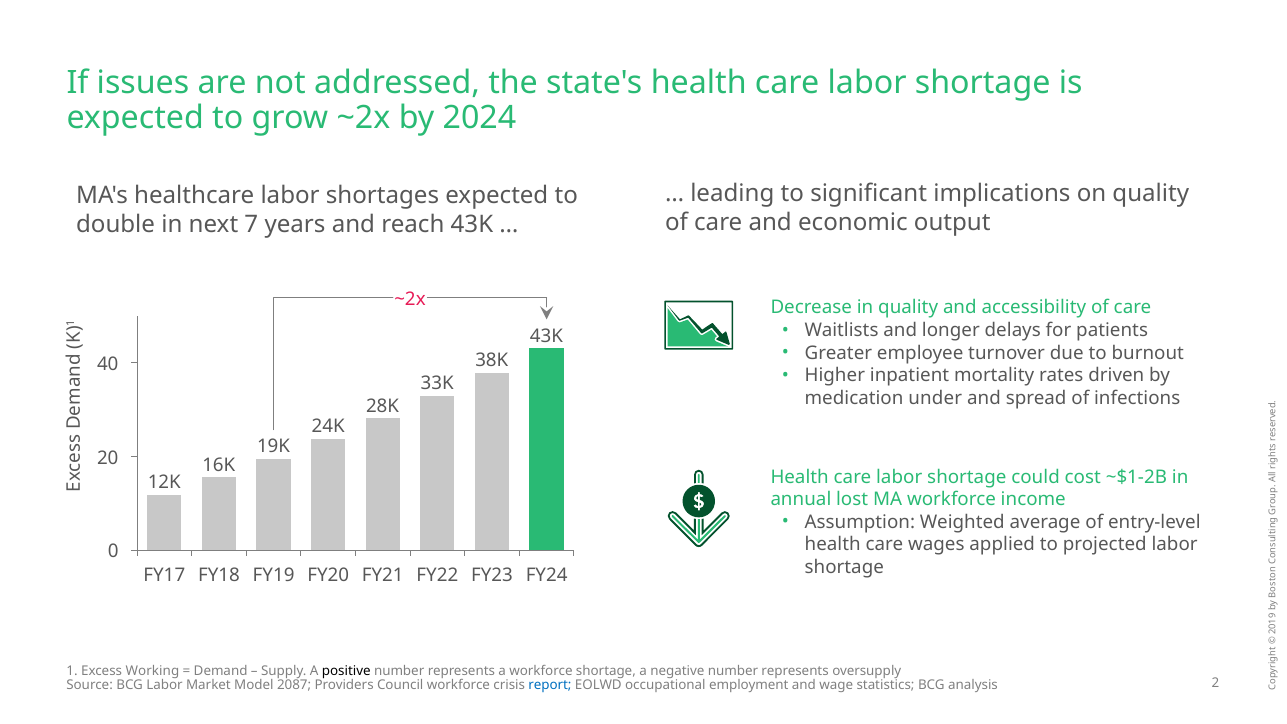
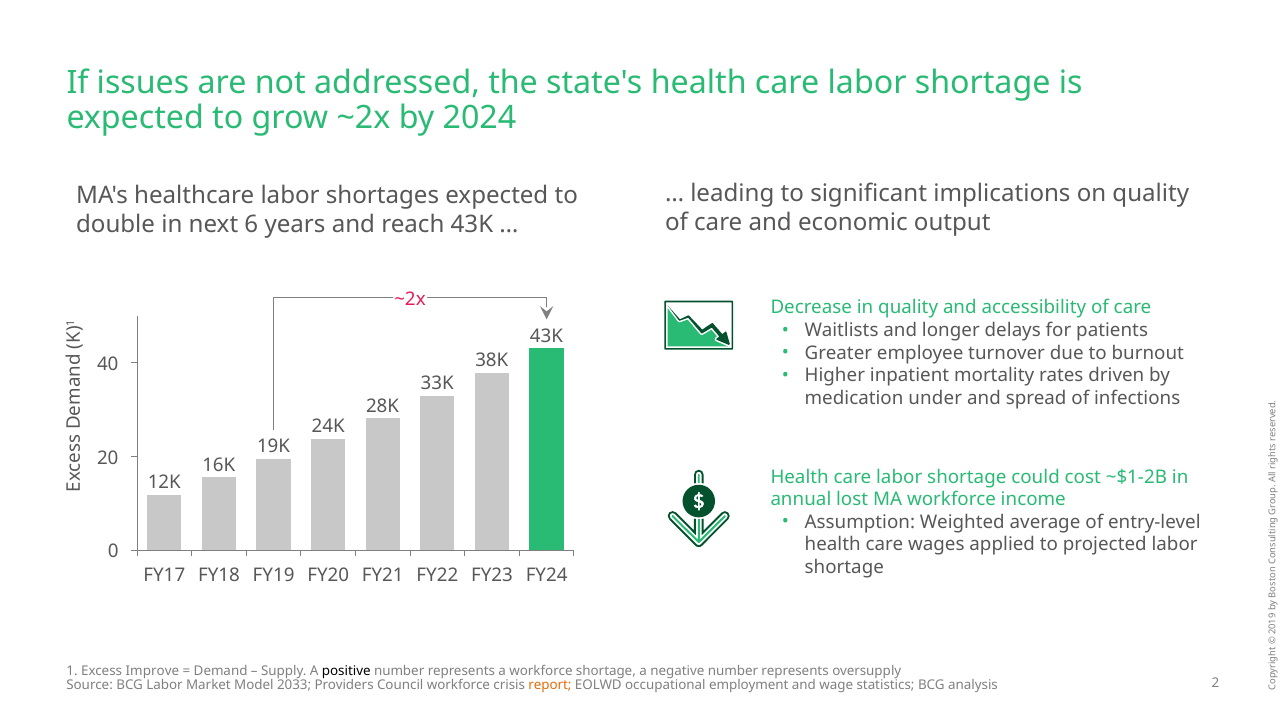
7: 7 -> 6
Working: Working -> Improve
2087: 2087 -> 2033
report colour: blue -> orange
